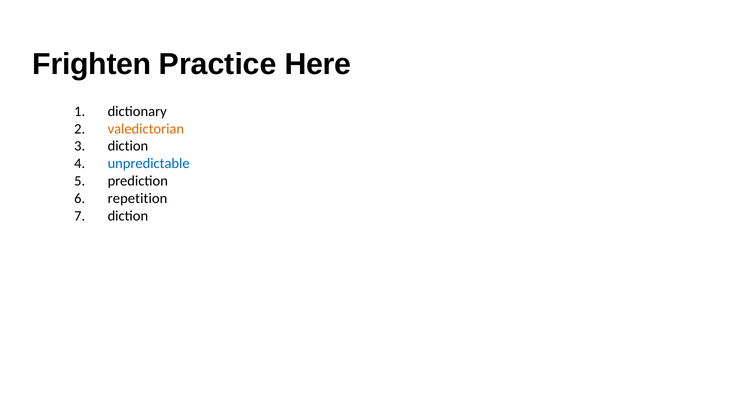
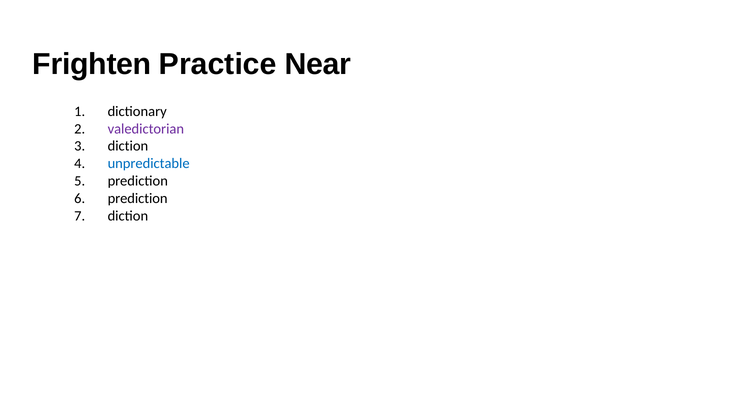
Here: Here -> Near
valedictorian colour: orange -> purple
repetition at (137, 199): repetition -> prediction
